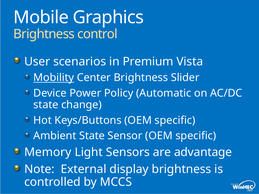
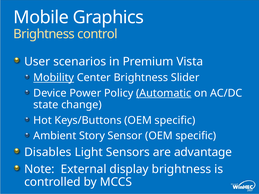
Automatic underline: none -> present
Ambient State: State -> Story
Memory: Memory -> Disables
